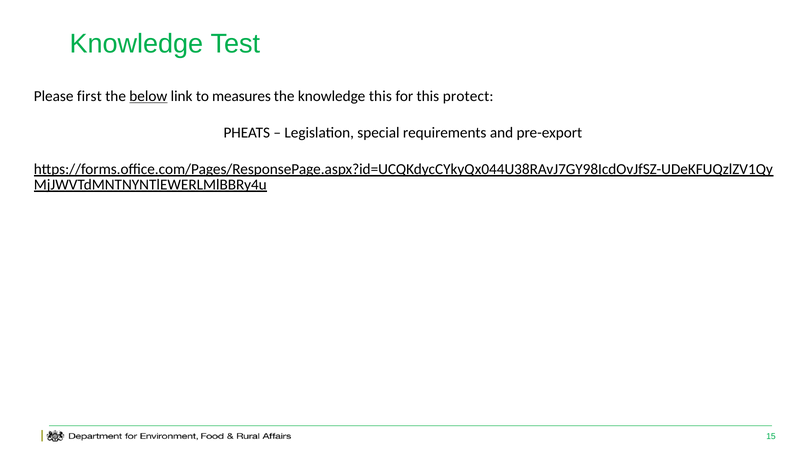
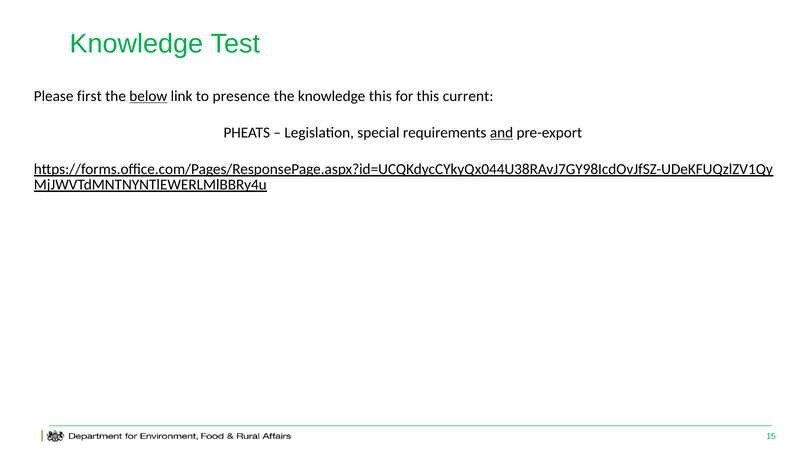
measures: measures -> presence
protect: protect -> current
and underline: none -> present
